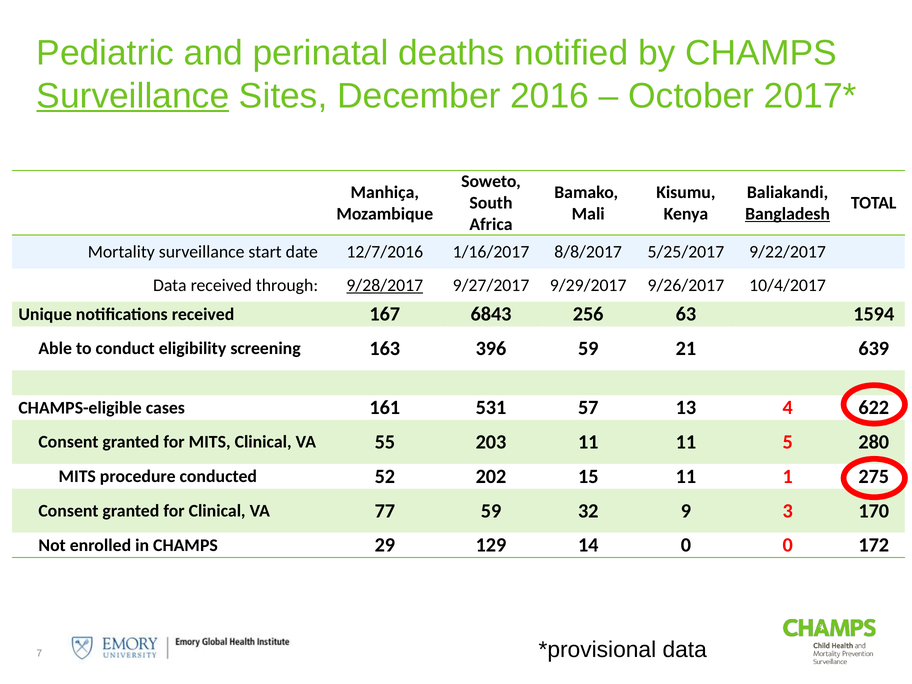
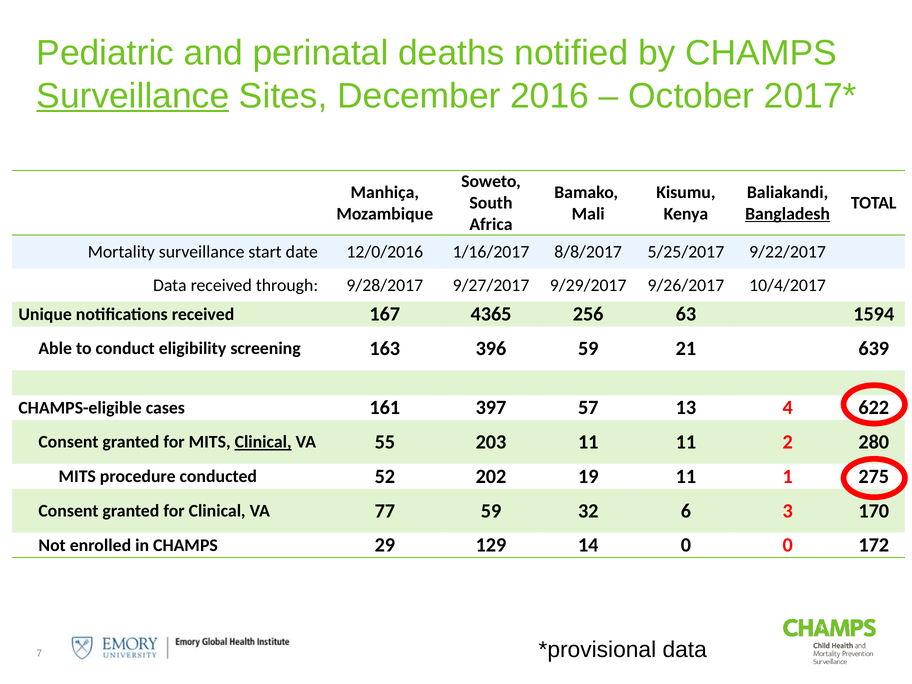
12/7/2016: 12/7/2016 -> 12/0/2016
9/28/2017 underline: present -> none
6843: 6843 -> 4365
531: 531 -> 397
Clinical at (263, 442) underline: none -> present
5: 5 -> 2
15: 15 -> 19
9: 9 -> 6
